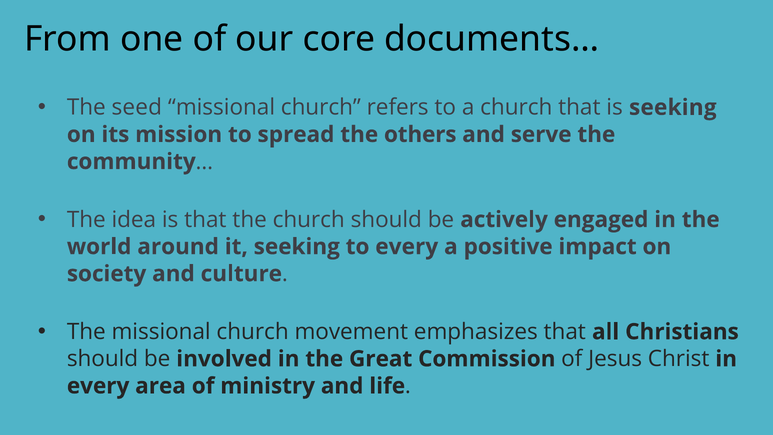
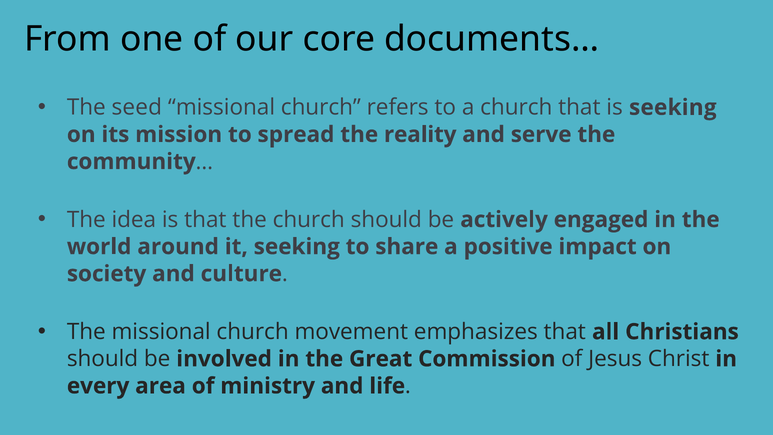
others: others -> reality
to every: every -> share
